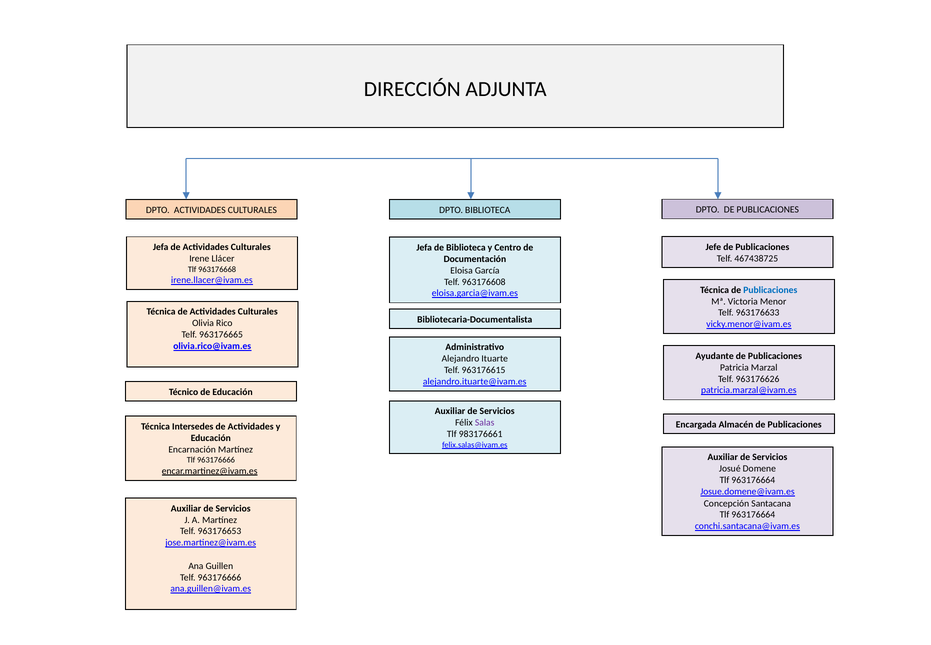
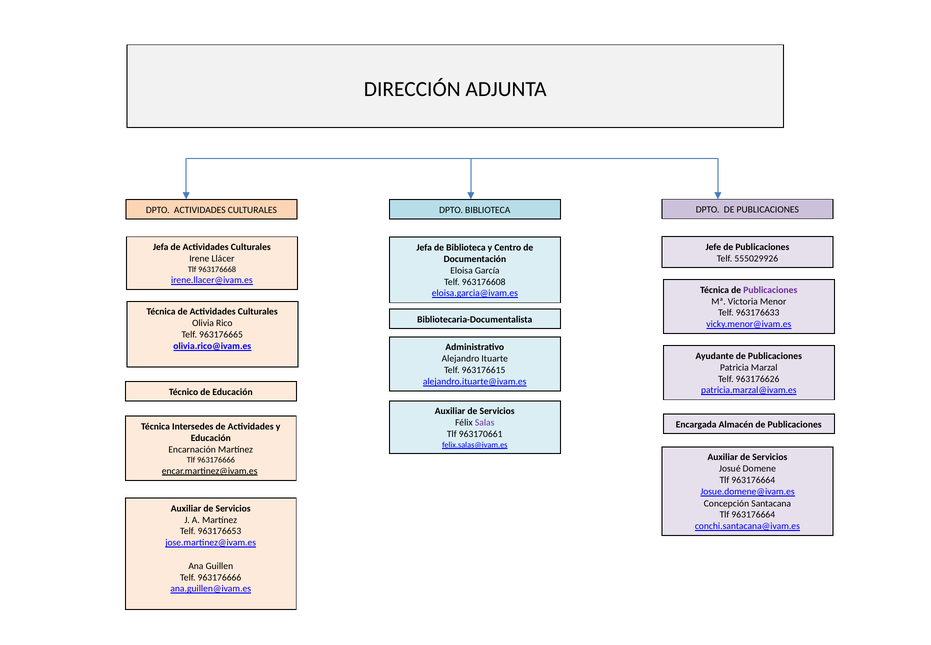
467438725: 467438725 -> 555029926
Publicaciones at (770, 290) colour: blue -> purple
983176661: 983176661 -> 963170661
